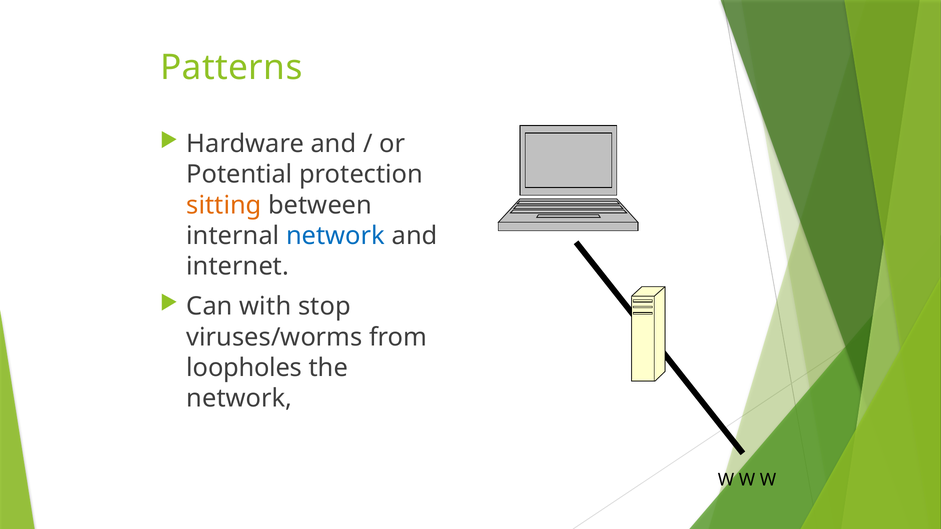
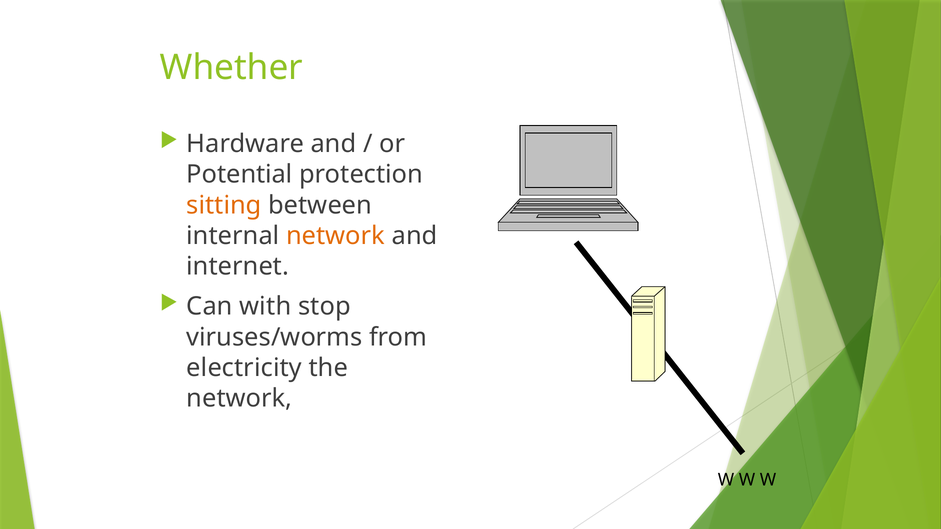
Patterns: Patterns -> Whether
network at (336, 236) colour: blue -> orange
loopholes: loopholes -> electricity
